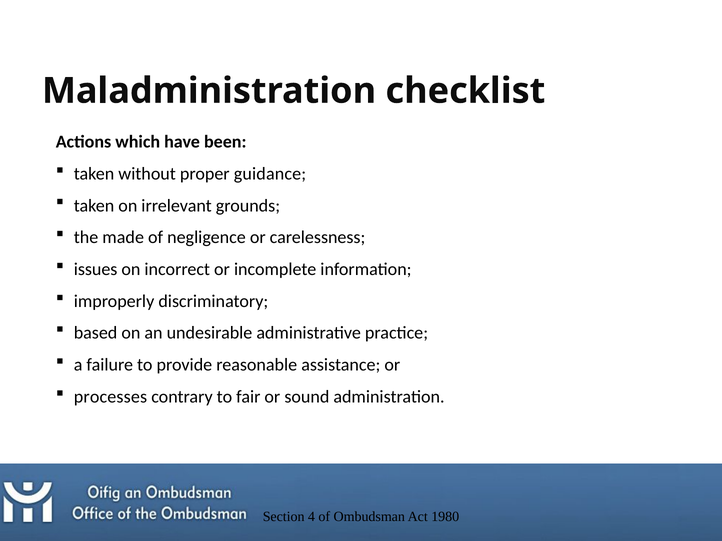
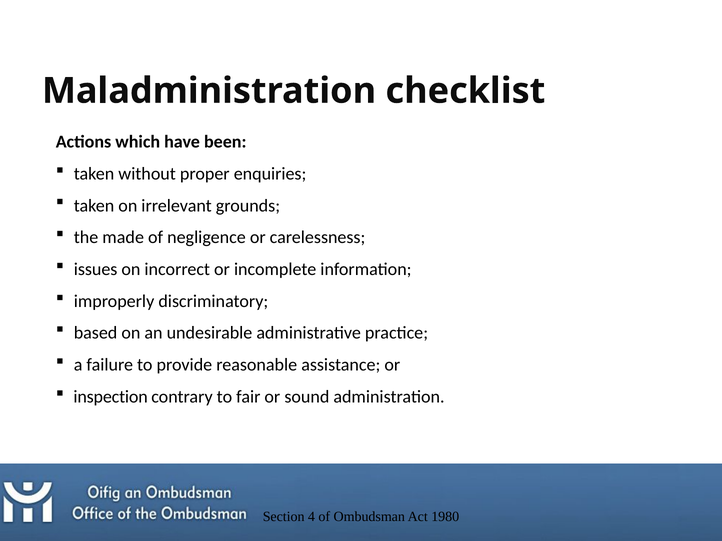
guidance: guidance -> enquiries
processes: processes -> inspection
